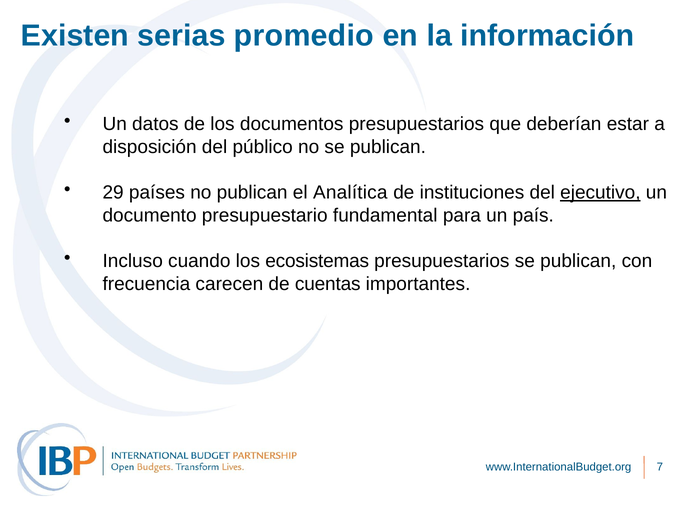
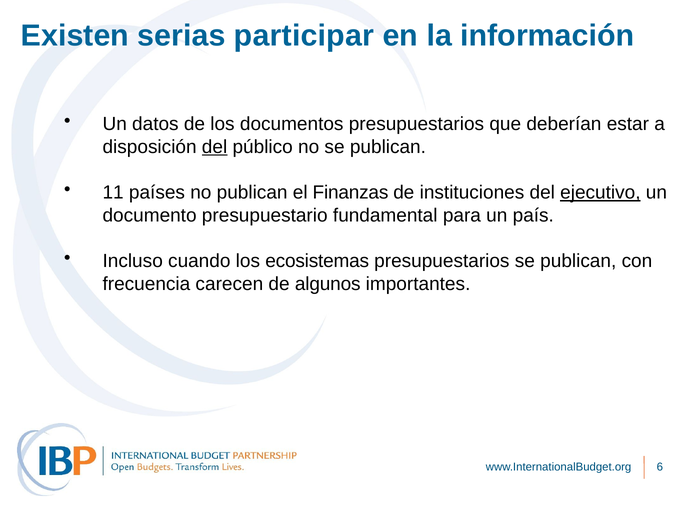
promedio: promedio -> participar
del at (215, 147) underline: none -> present
29: 29 -> 11
Analítica: Analítica -> Finanzas
cuentas: cuentas -> algunos
7: 7 -> 6
